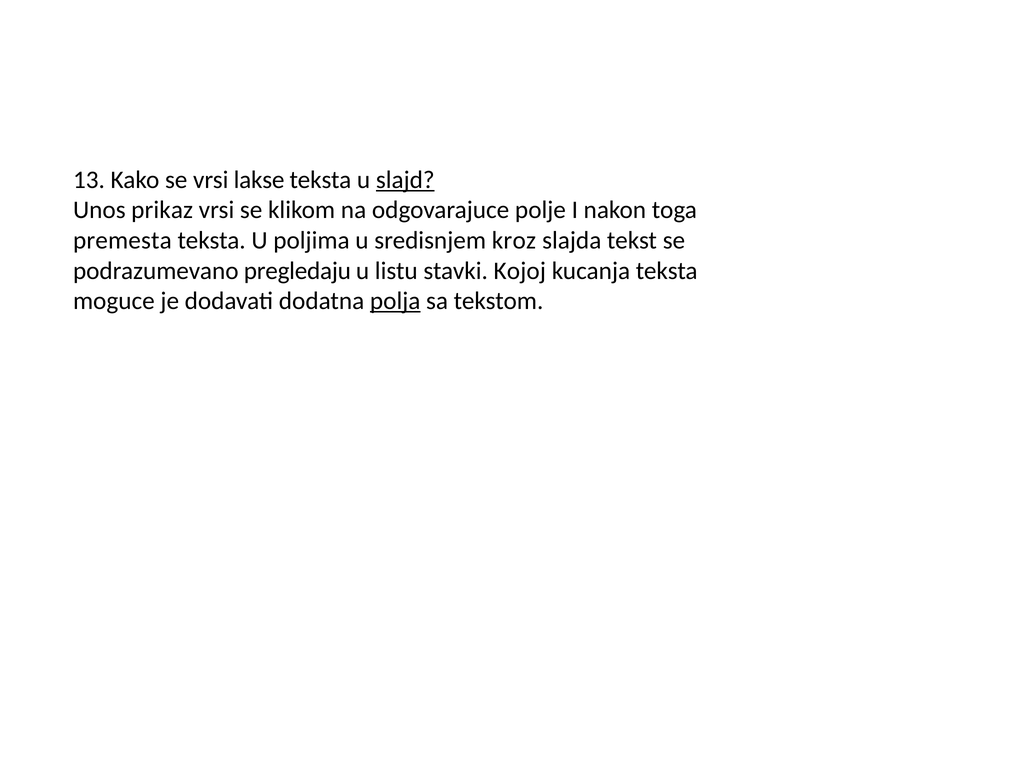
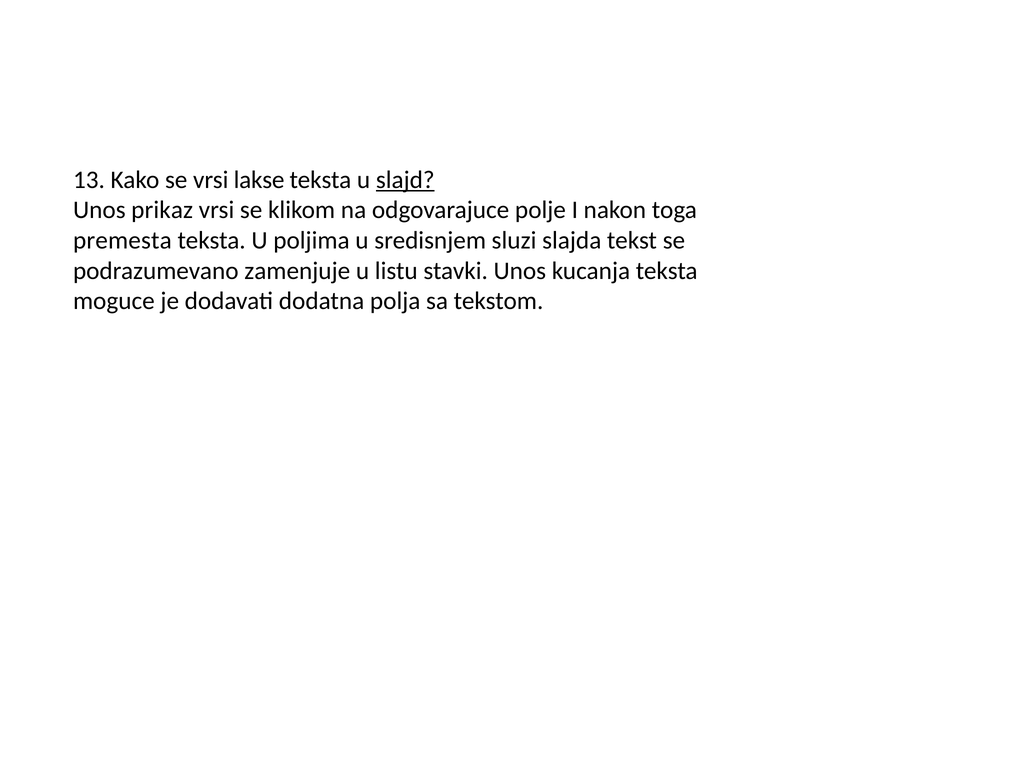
kroz: kroz -> sluzi
pregledaju: pregledaju -> zamenjuje
stavki Kojoj: Kojoj -> Unos
polja underline: present -> none
